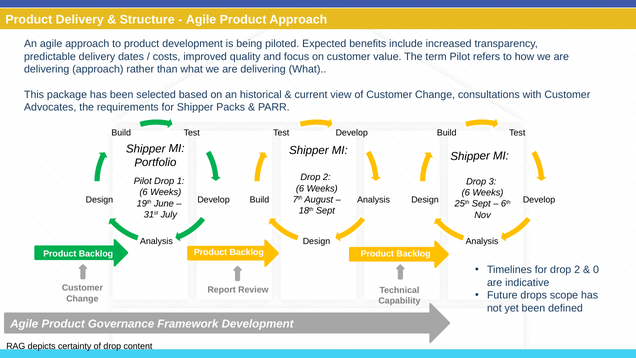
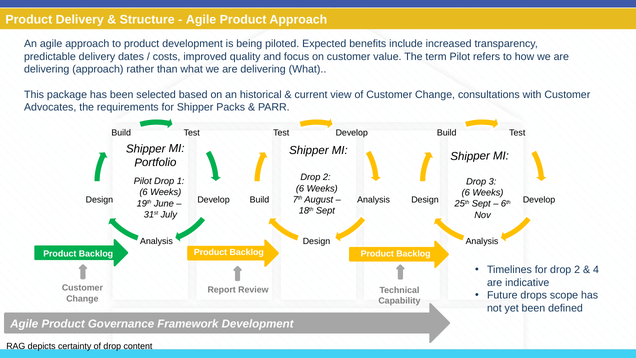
0: 0 -> 4
